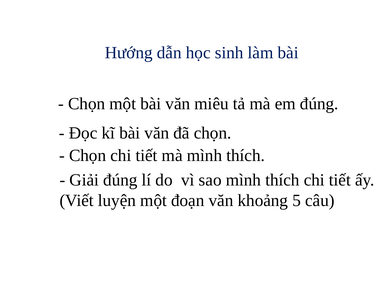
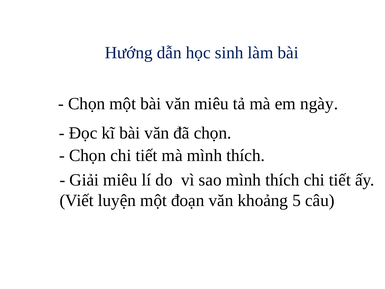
em đúng: đúng -> ngày
Giải đúng: đúng -> miêu
